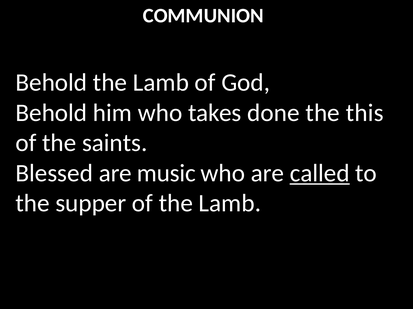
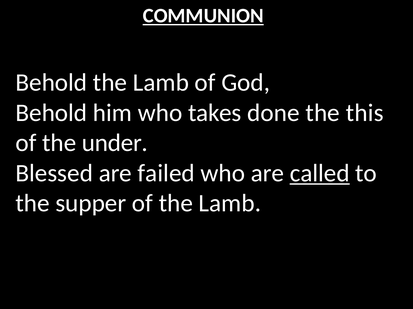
COMMUNION underline: none -> present
saints: saints -> under
music: music -> failed
